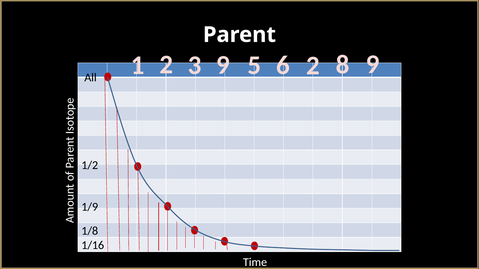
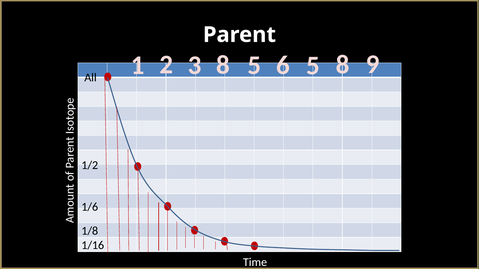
3 9: 9 -> 8
6 2: 2 -> 5
1/9: 1/9 -> 1/6
